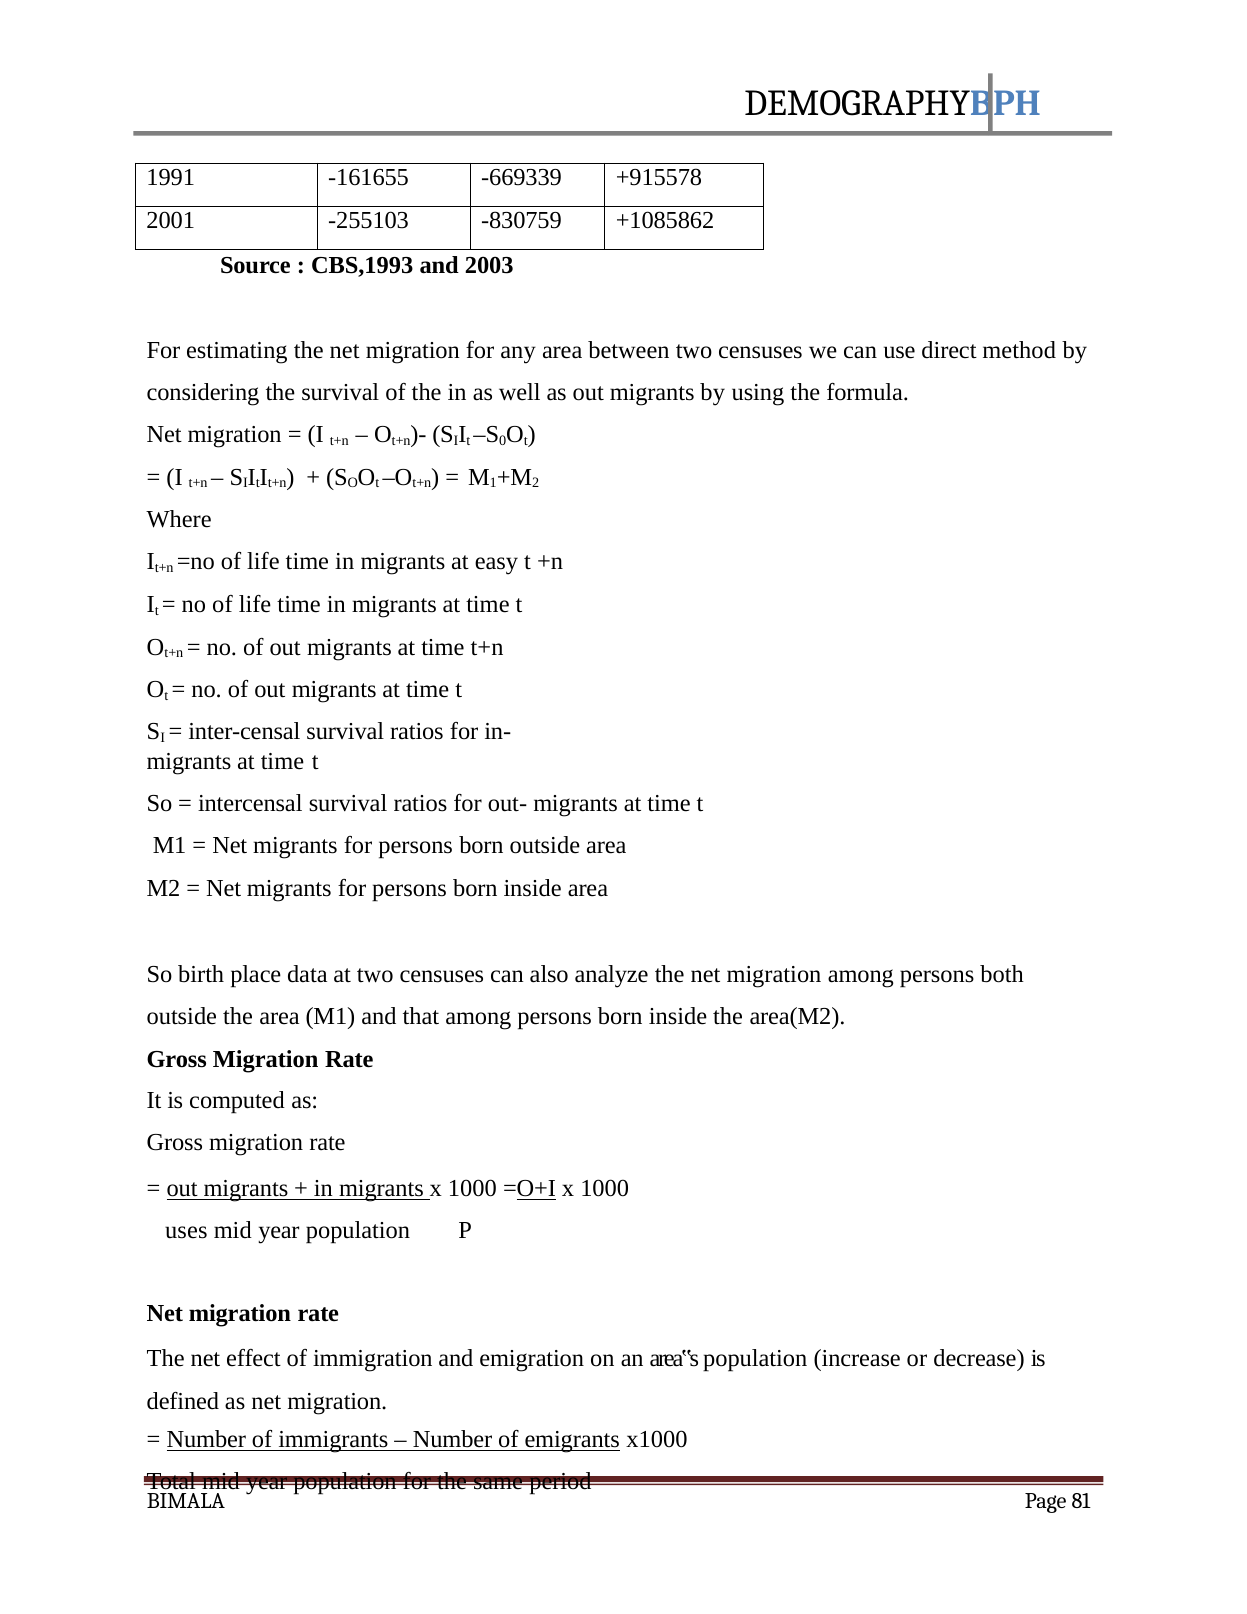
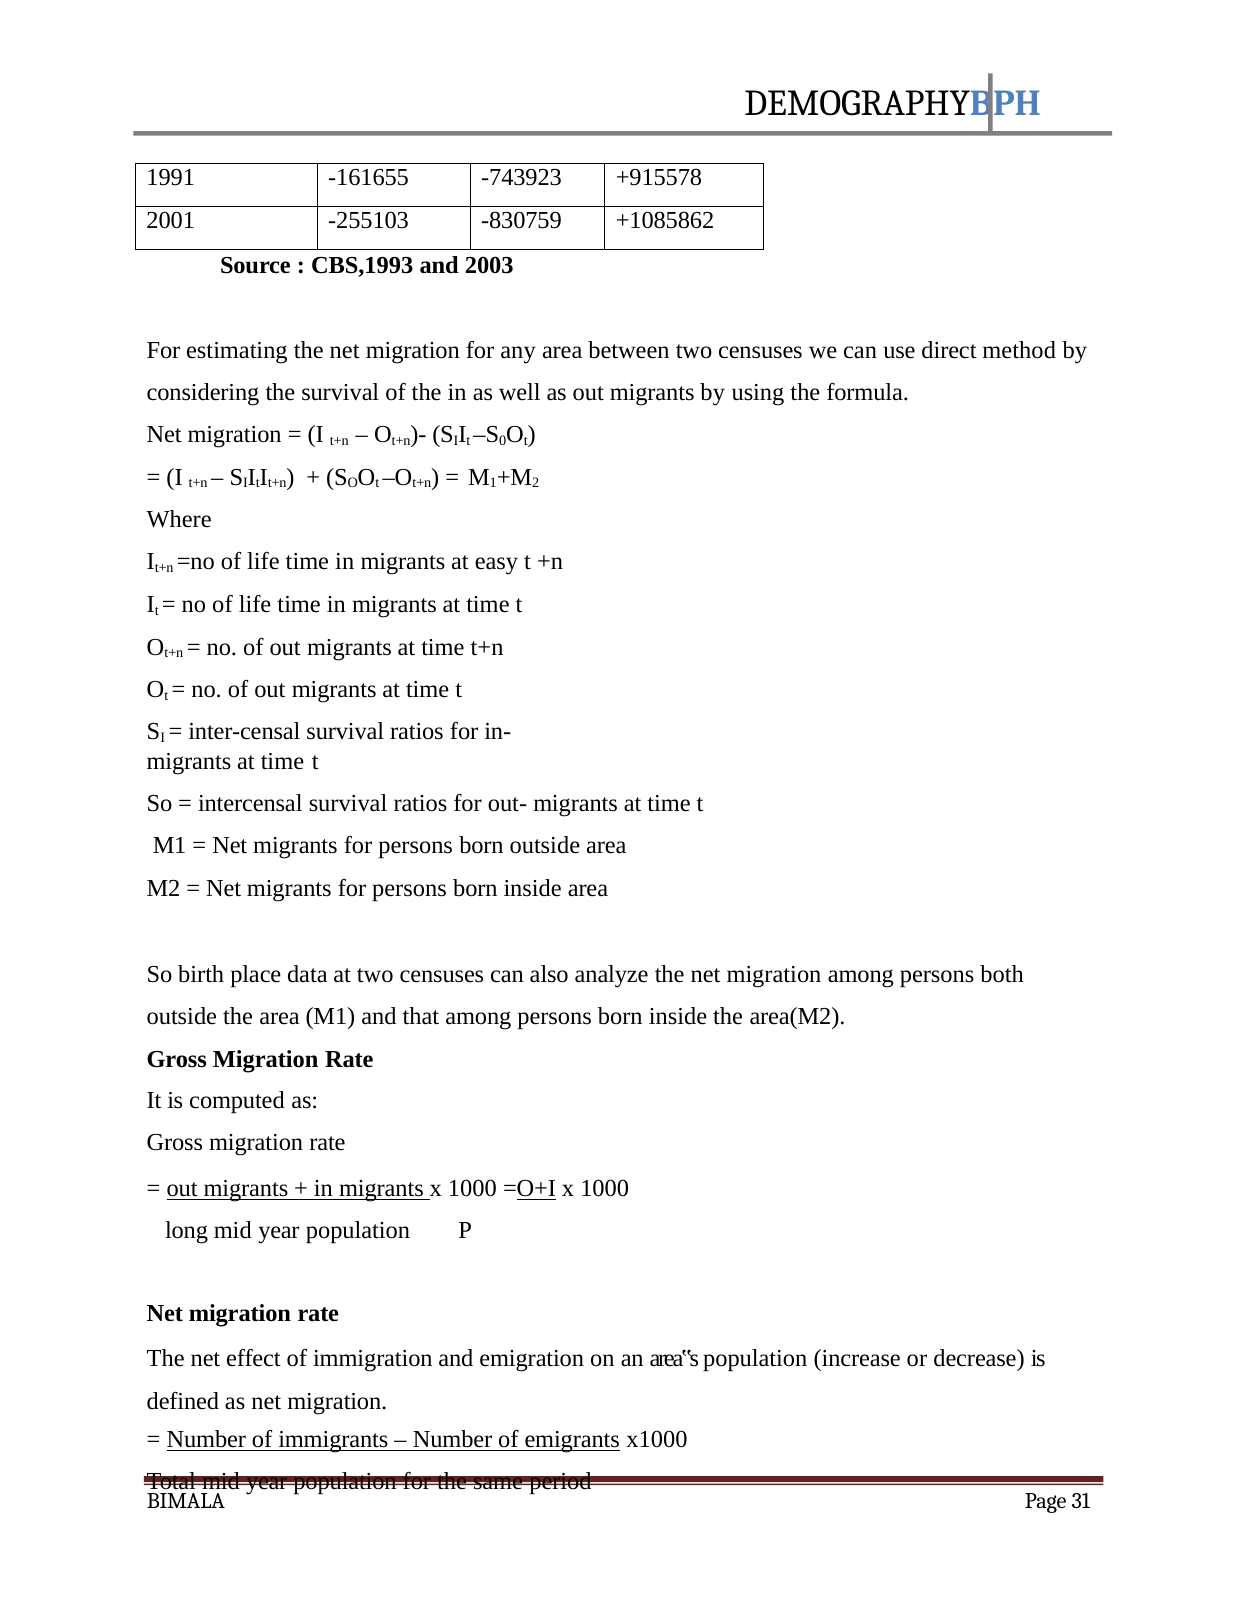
-669339: -669339 -> -743923
uses: uses -> long
81: 81 -> 31
